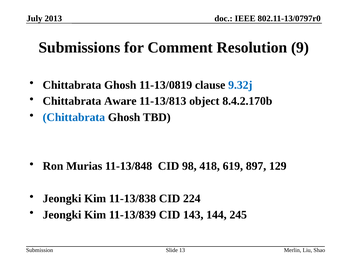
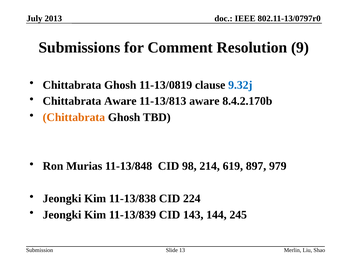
11-13/813 object: object -> aware
Chittabrata at (74, 117) colour: blue -> orange
418: 418 -> 214
129: 129 -> 979
